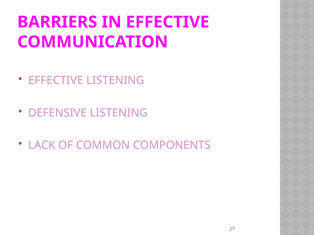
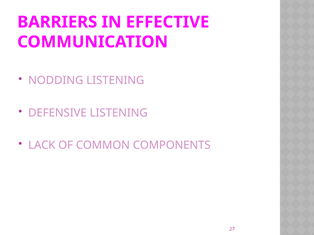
EFFECTIVE at (56, 81): EFFECTIVE -> NODDING
